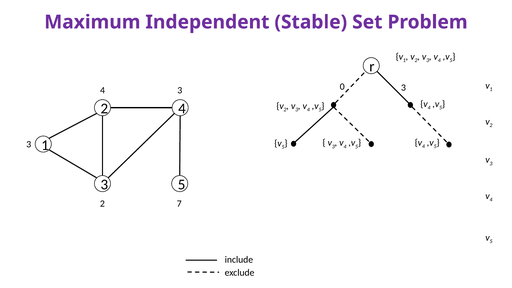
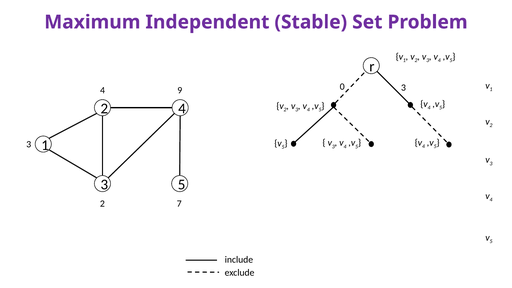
4 3: 3 -> 9
